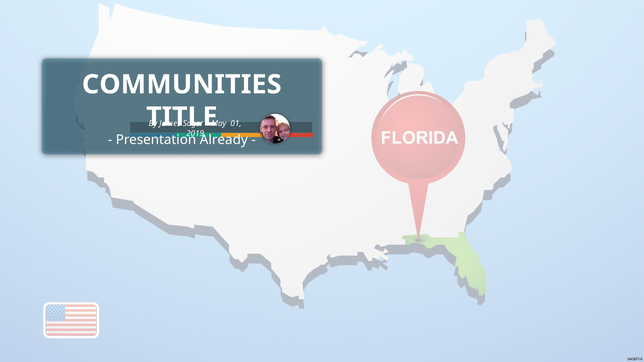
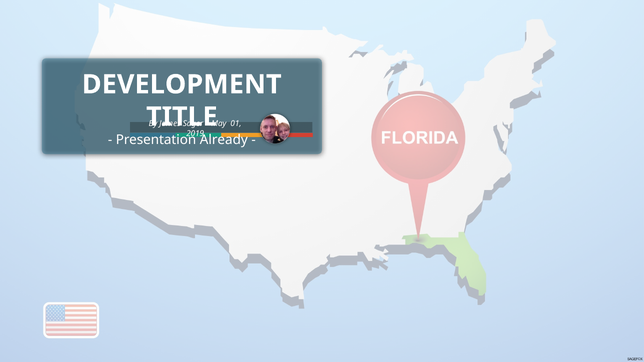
COMMUNITIES: COMMUNITIES -> DEVELOPMENT
